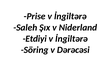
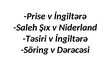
Etdiyi: Etdiyi -> Təsiri
